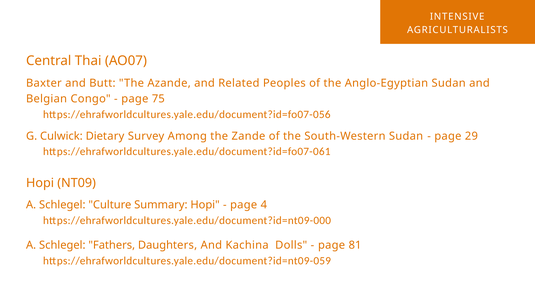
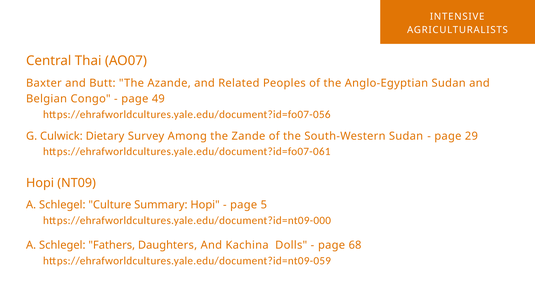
75: 75 -> 49
4: 4 -> 5
81: 81 -> 68
